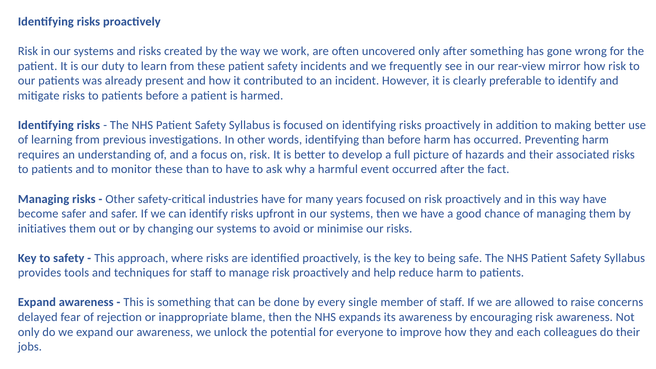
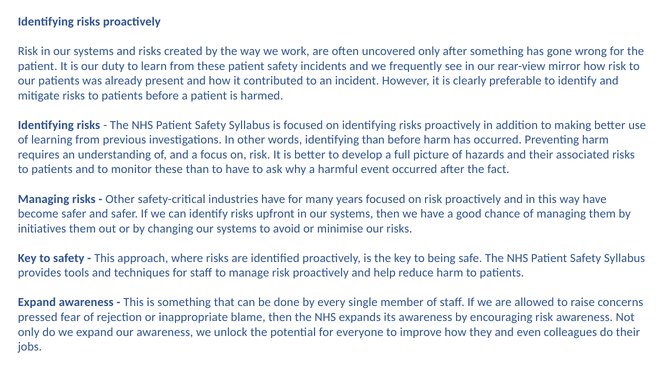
delayed: delayed -> pressed
each: each -> even
